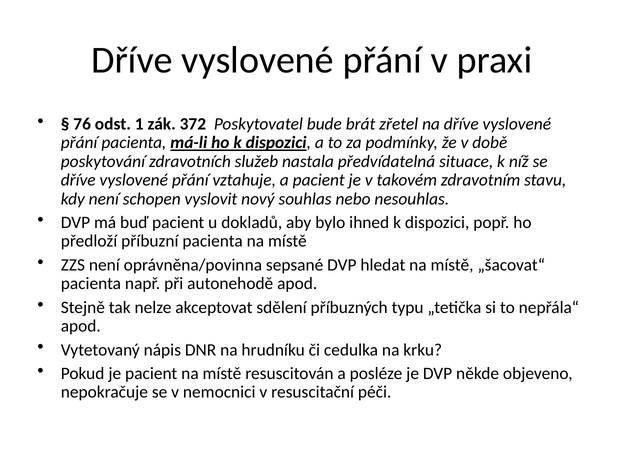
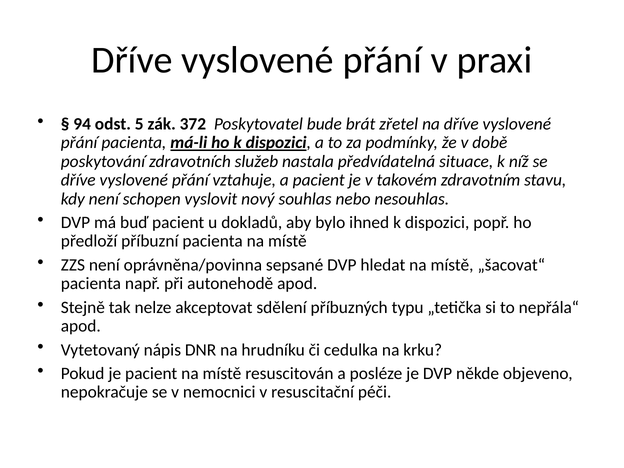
76: 76 -> 94
1: 1 -> 5
